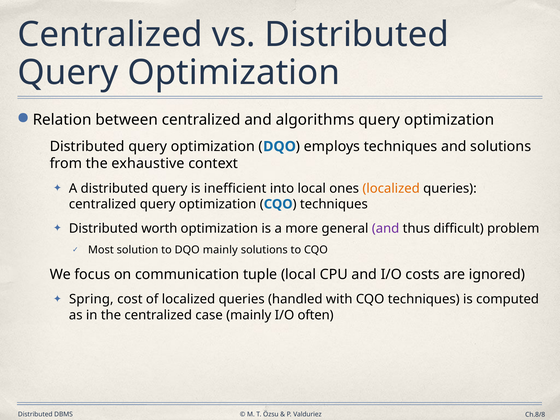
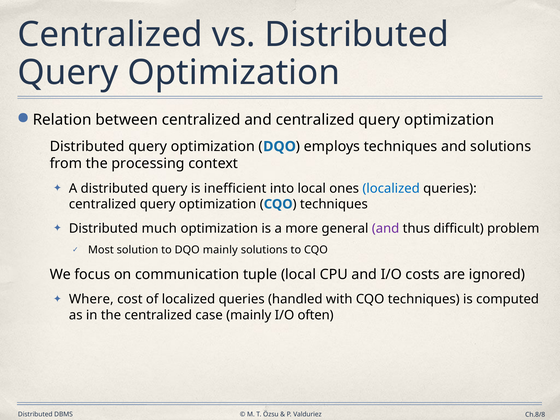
and algorithms: algorithms -> centralized
exhaustive: exhaustive -> processing
localized at (391, 188) colour: orange -> blue
worth: worth -> much
Spring: Spring -> Where
